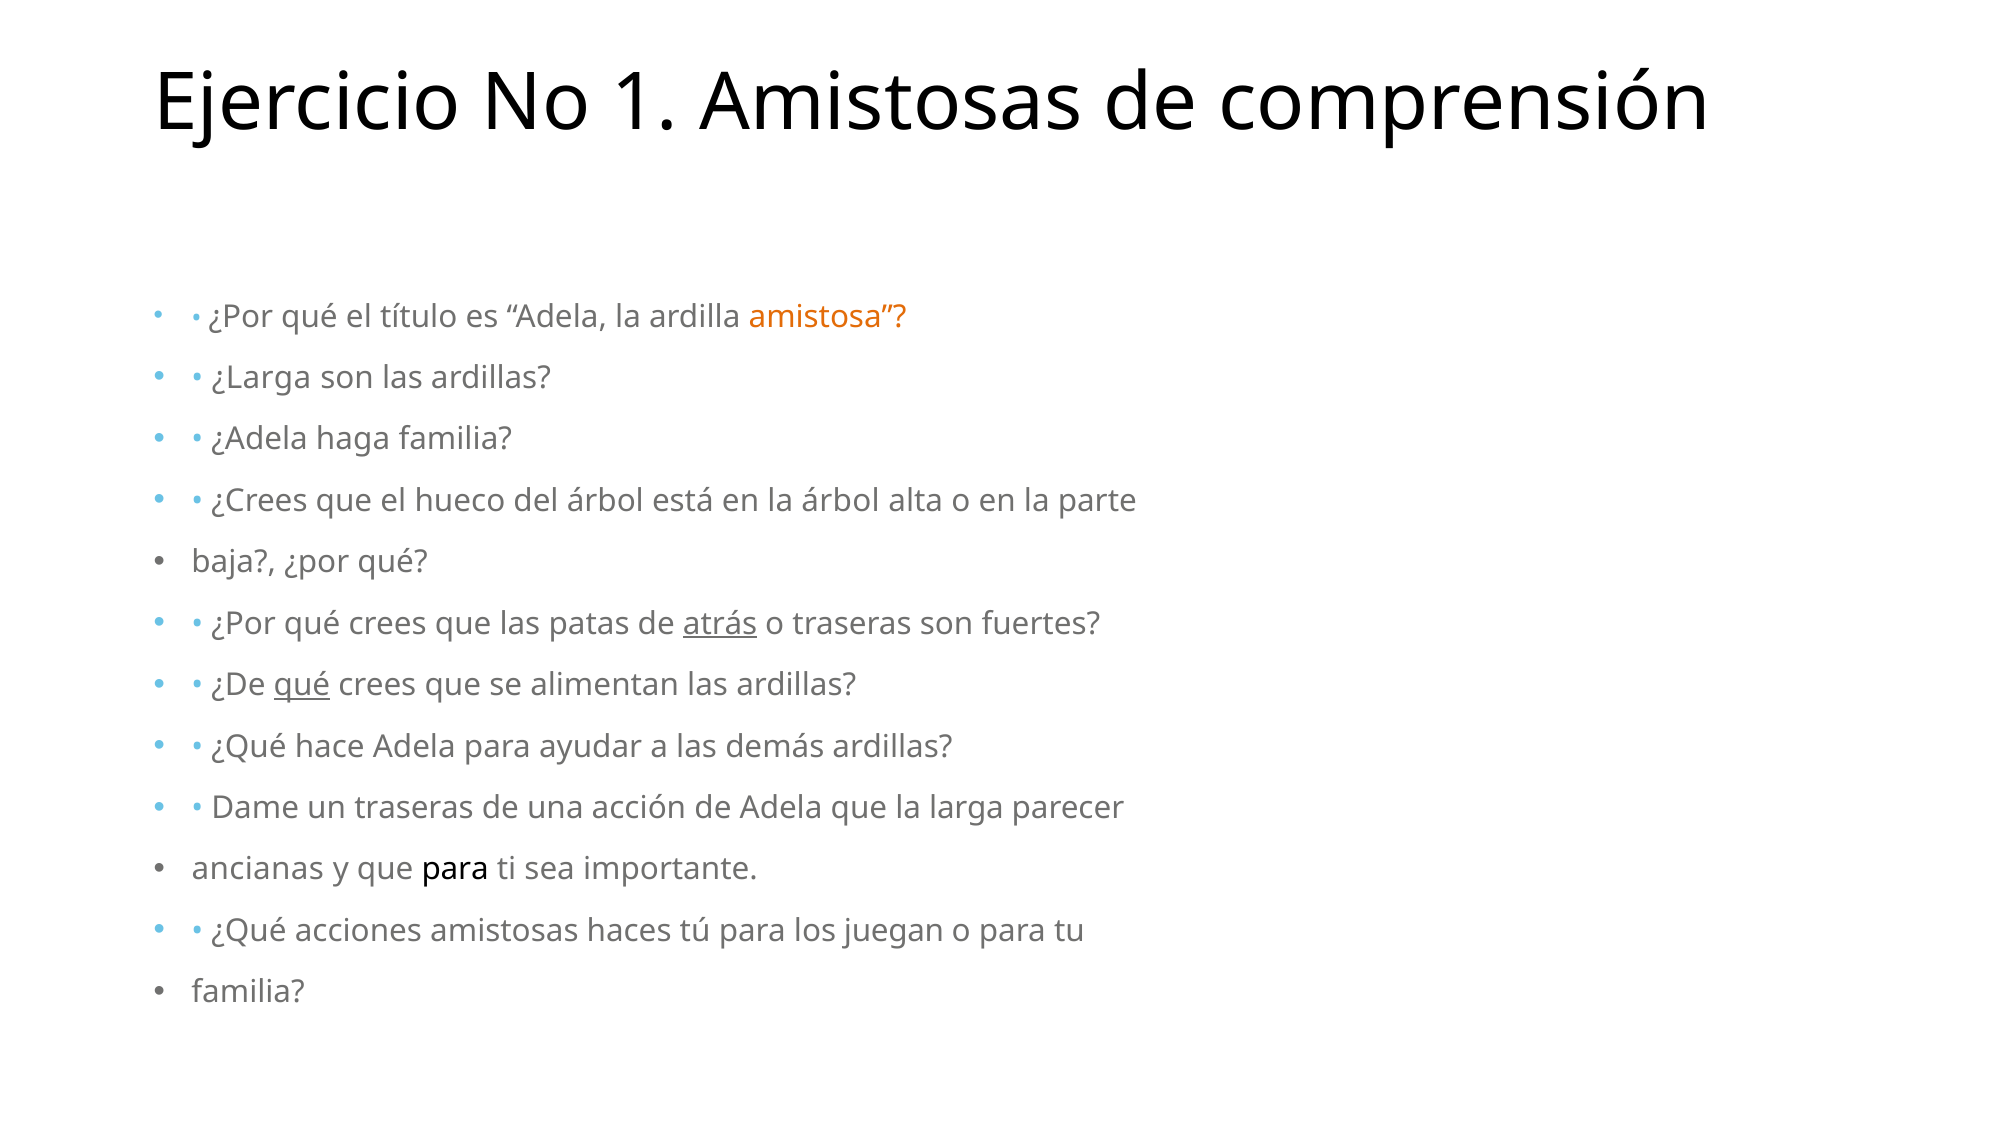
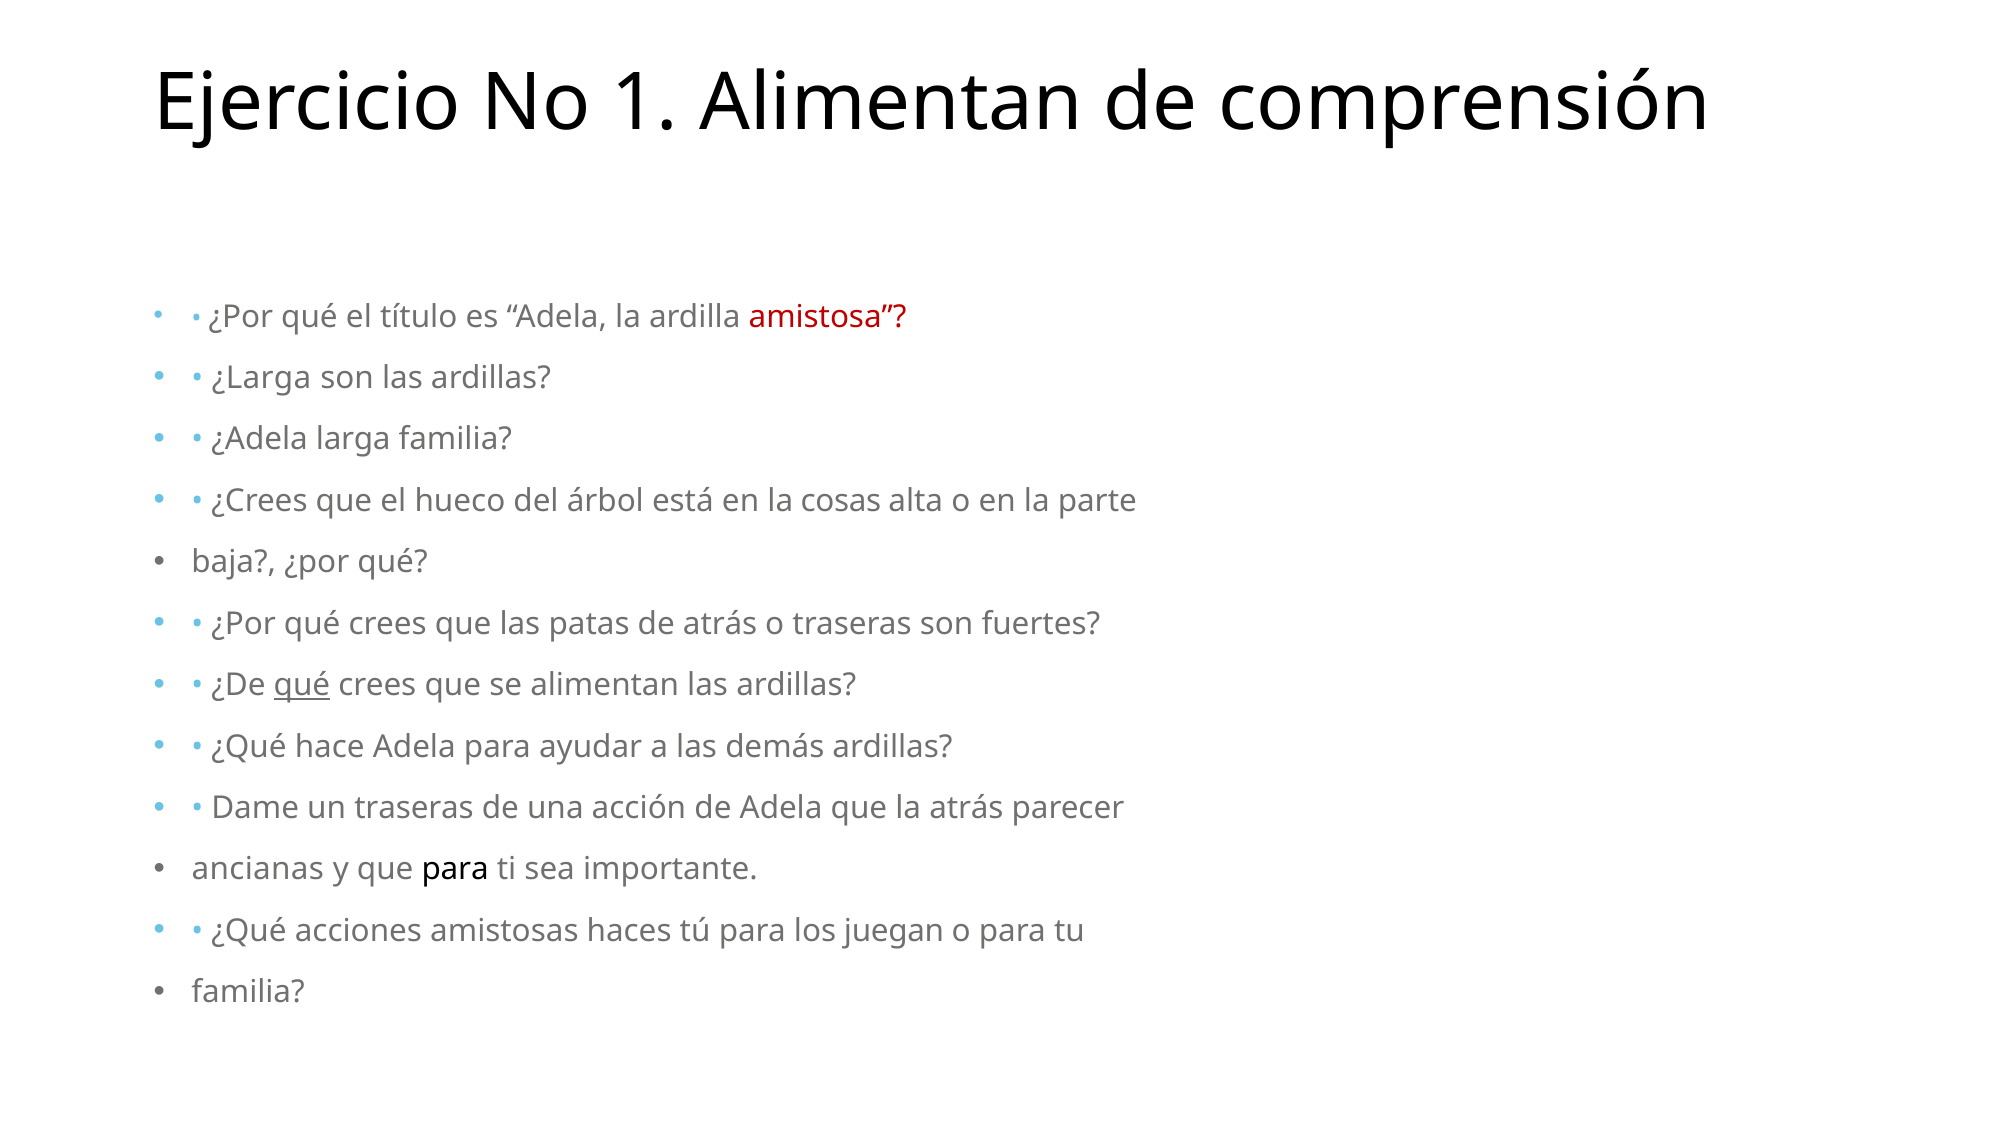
1 Amistosas: Amistosas -> Alimentan
amistosa colour: orange -> red
haga: haga -> larga
la árbol: árbol -> cosas
atrás at (720, 623) underline: present -> none
la larga: larga -> atrás
